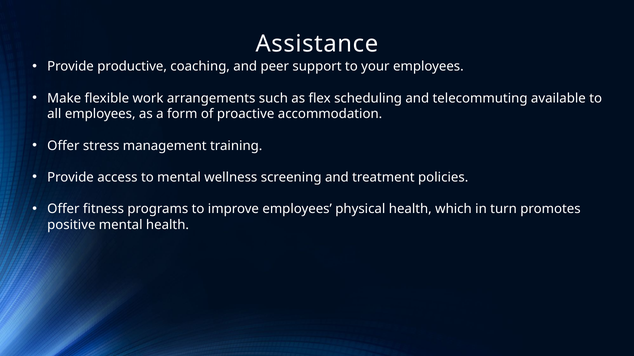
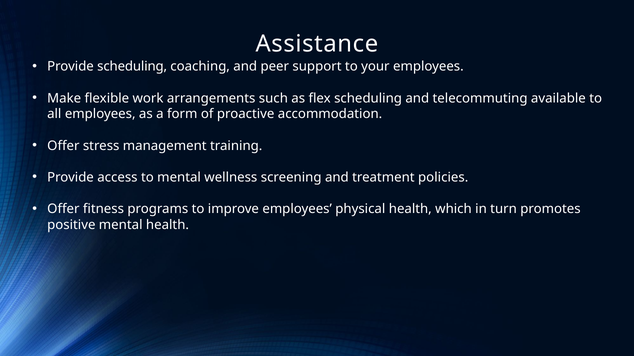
Provide productive: productive -> scheduling
